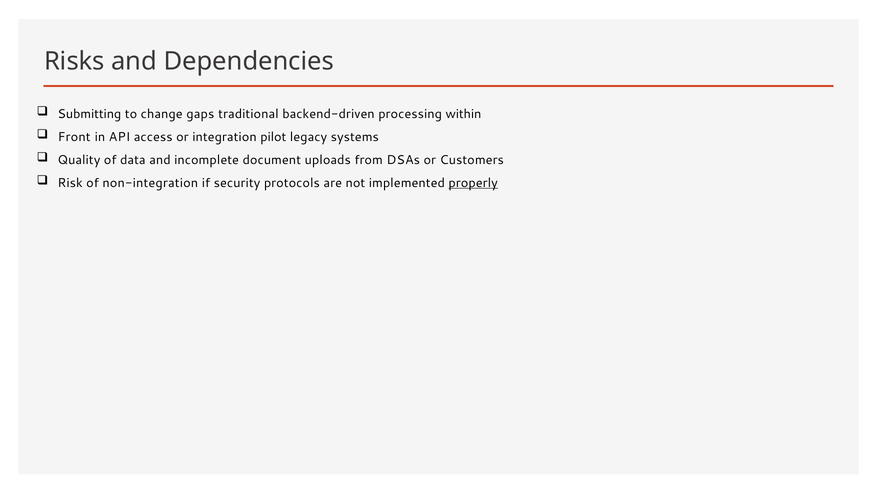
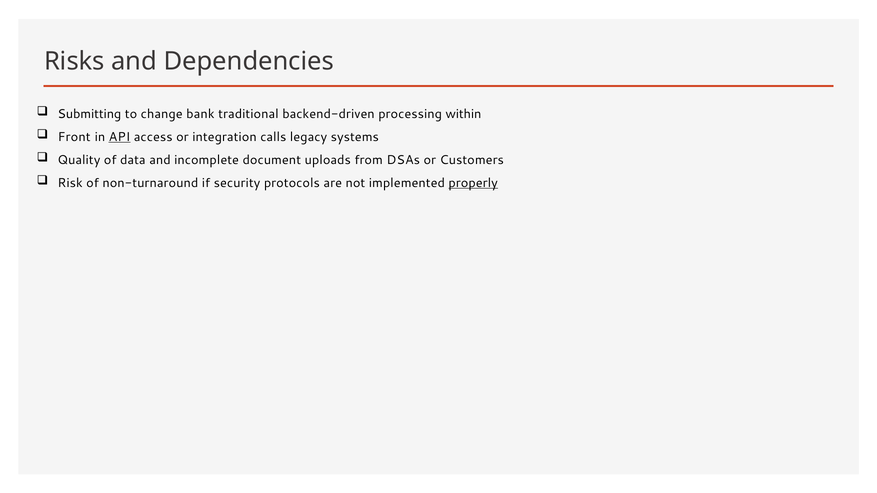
gaps: gaps -> bank
API underline: none -> present
pilot: pilot -> calls
non-integration: non-integration -> non-turnaround
